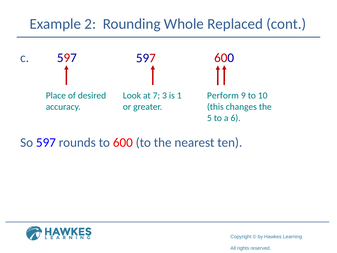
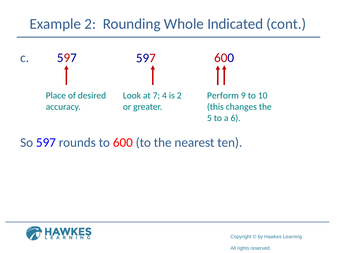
Replaced: Replaced -> Indicated
3: 3 -> 4
is 1: 1 -> 2
